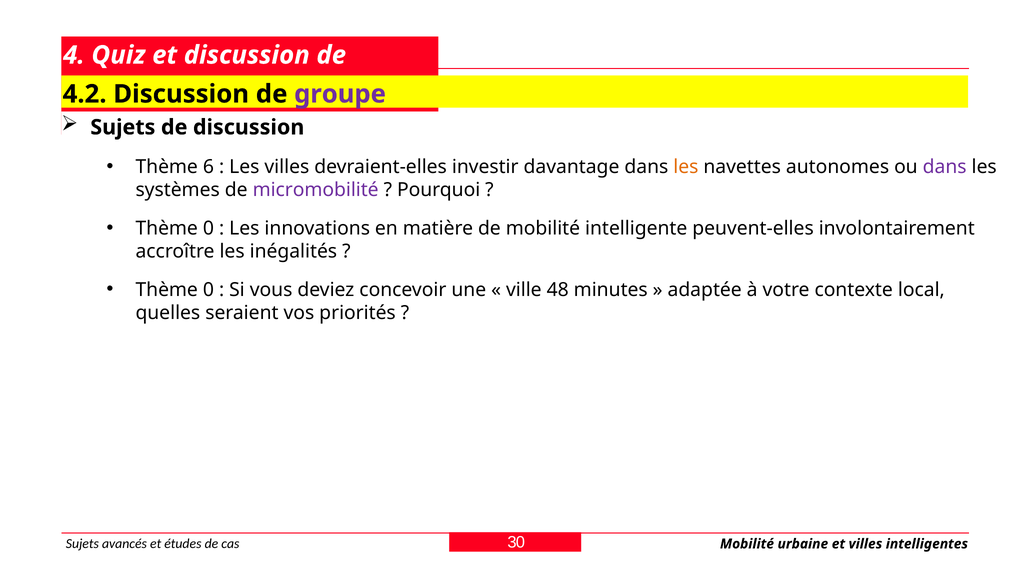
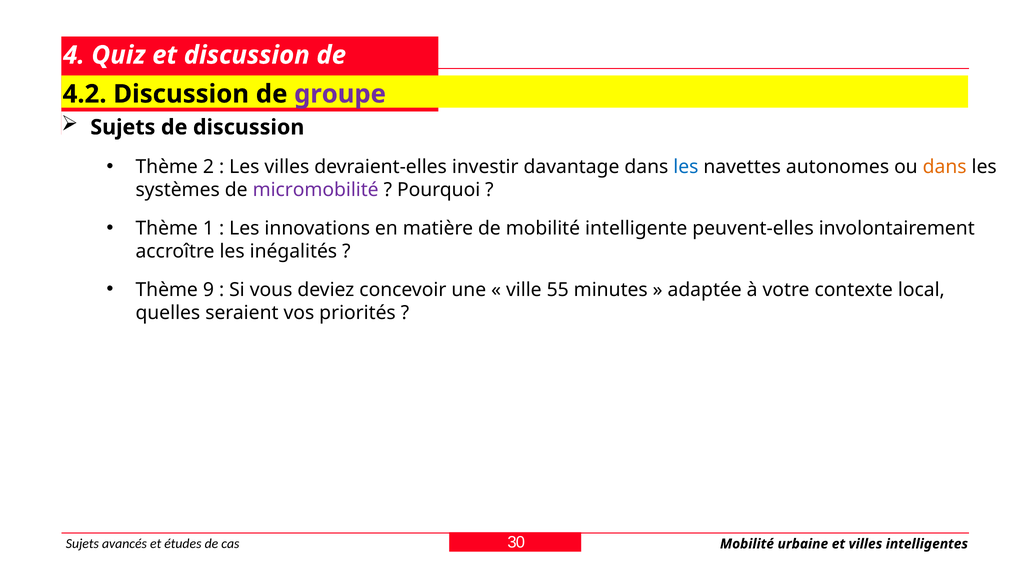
6: 6 -> 2
les at (686, 167) colour: orange -> blue
dans at (945, 167) colour: purple -> orange
0 at (208, 228): 0 -> 1
0 at (208, 290): 0 -> 9
48: 48 -> 55
